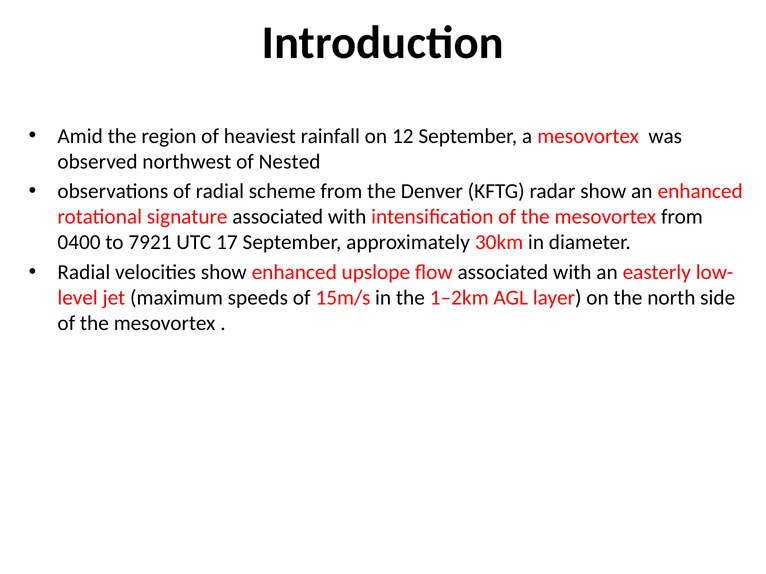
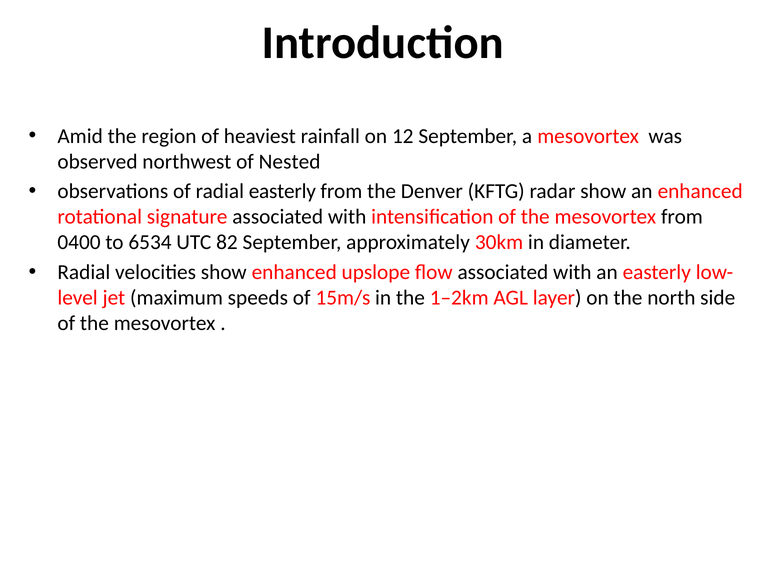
radial scheme: scheme -> easterly
7921: 7921 -> 6534
17: 17 -> 82
